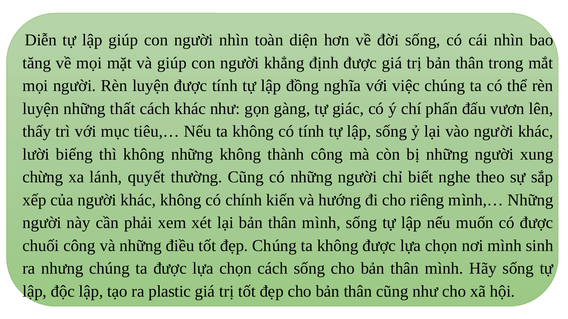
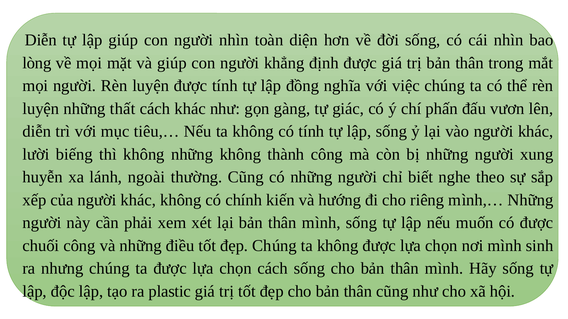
tăng: tăng -> lòng
thấy at (37, 132): thấy -> diễn
chừng: chừng -> huyễn
quyết: quyết -> ngoài
